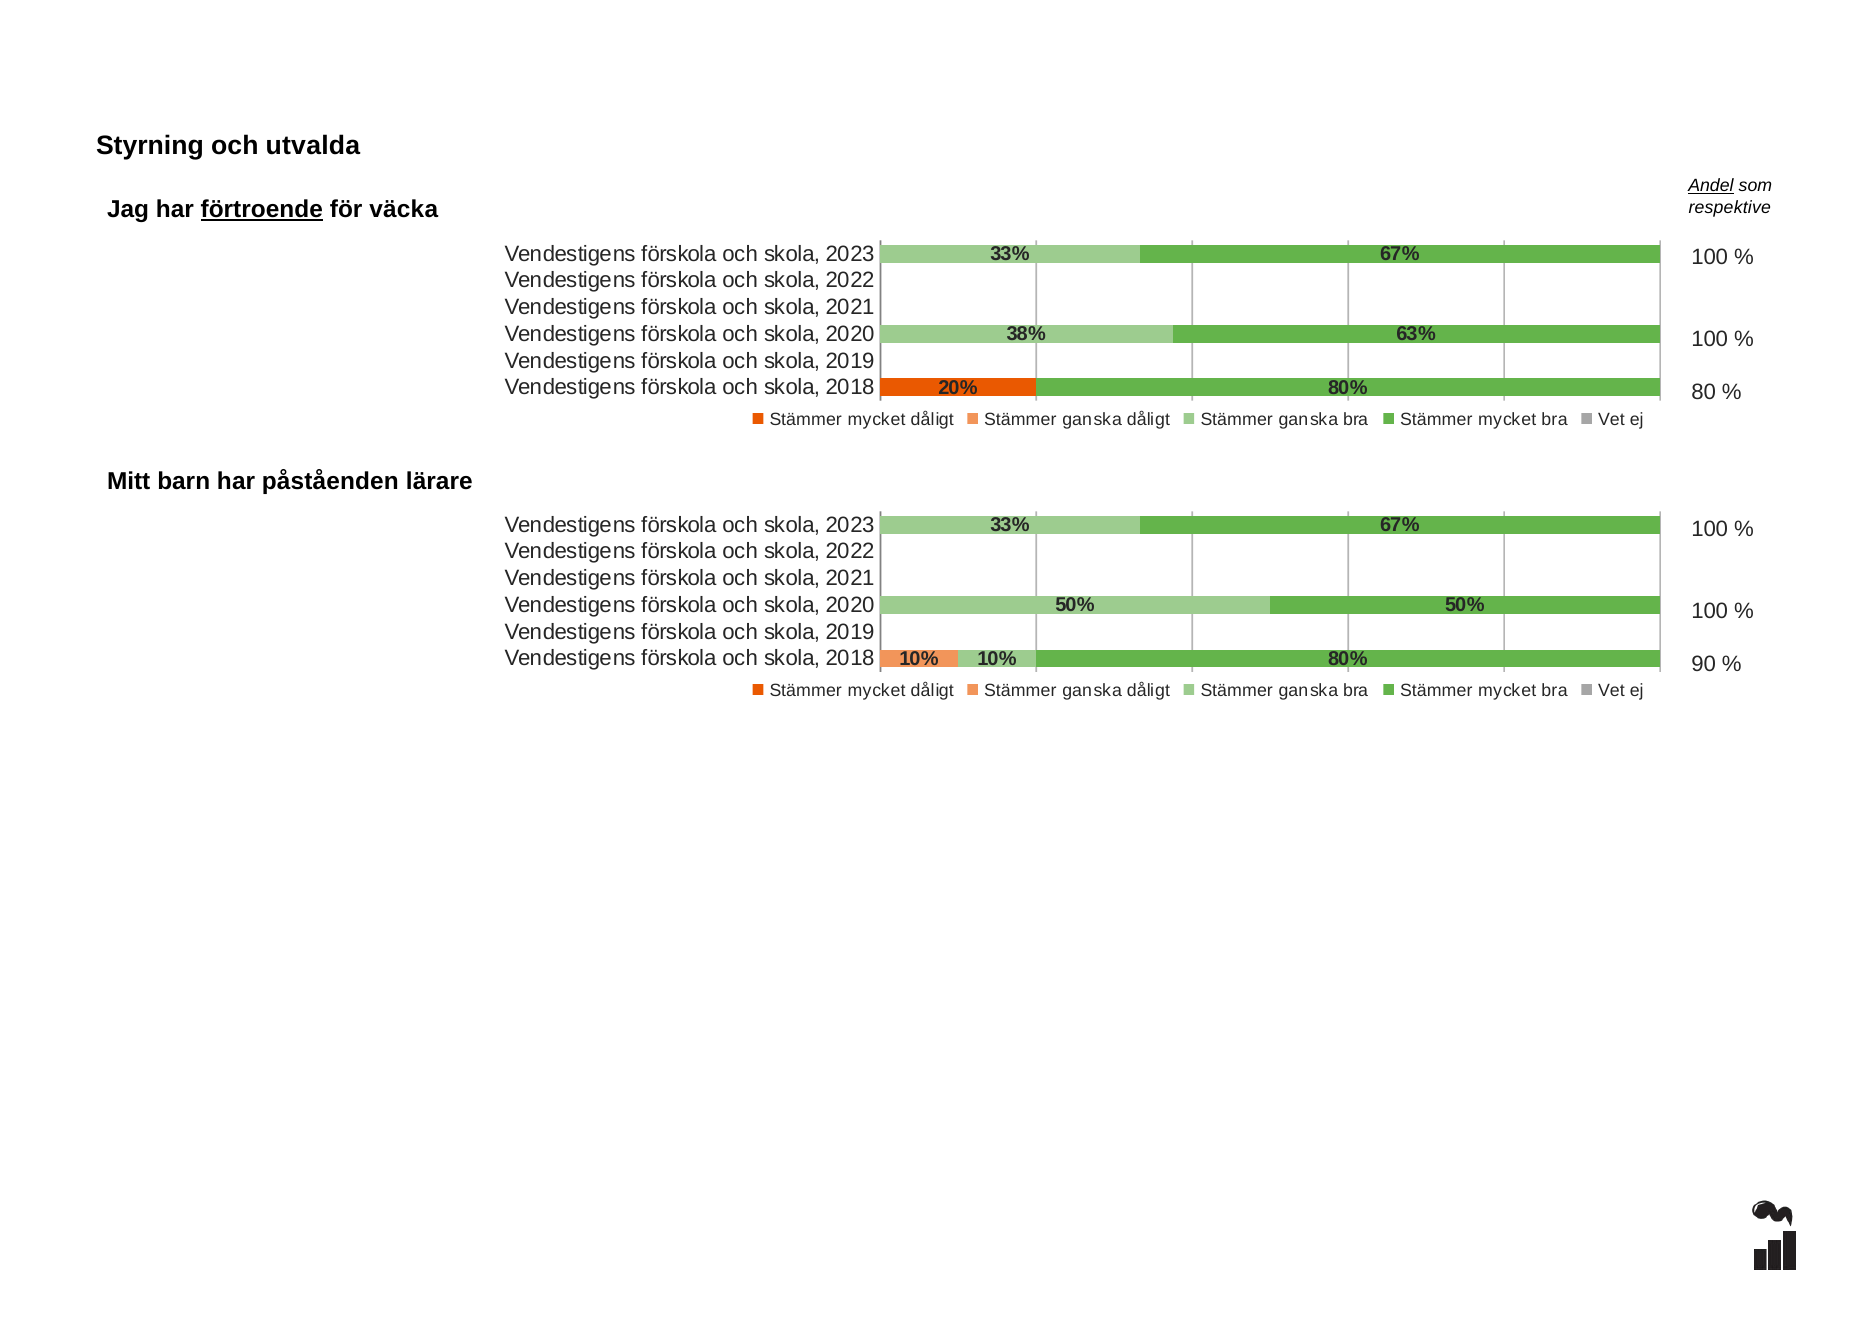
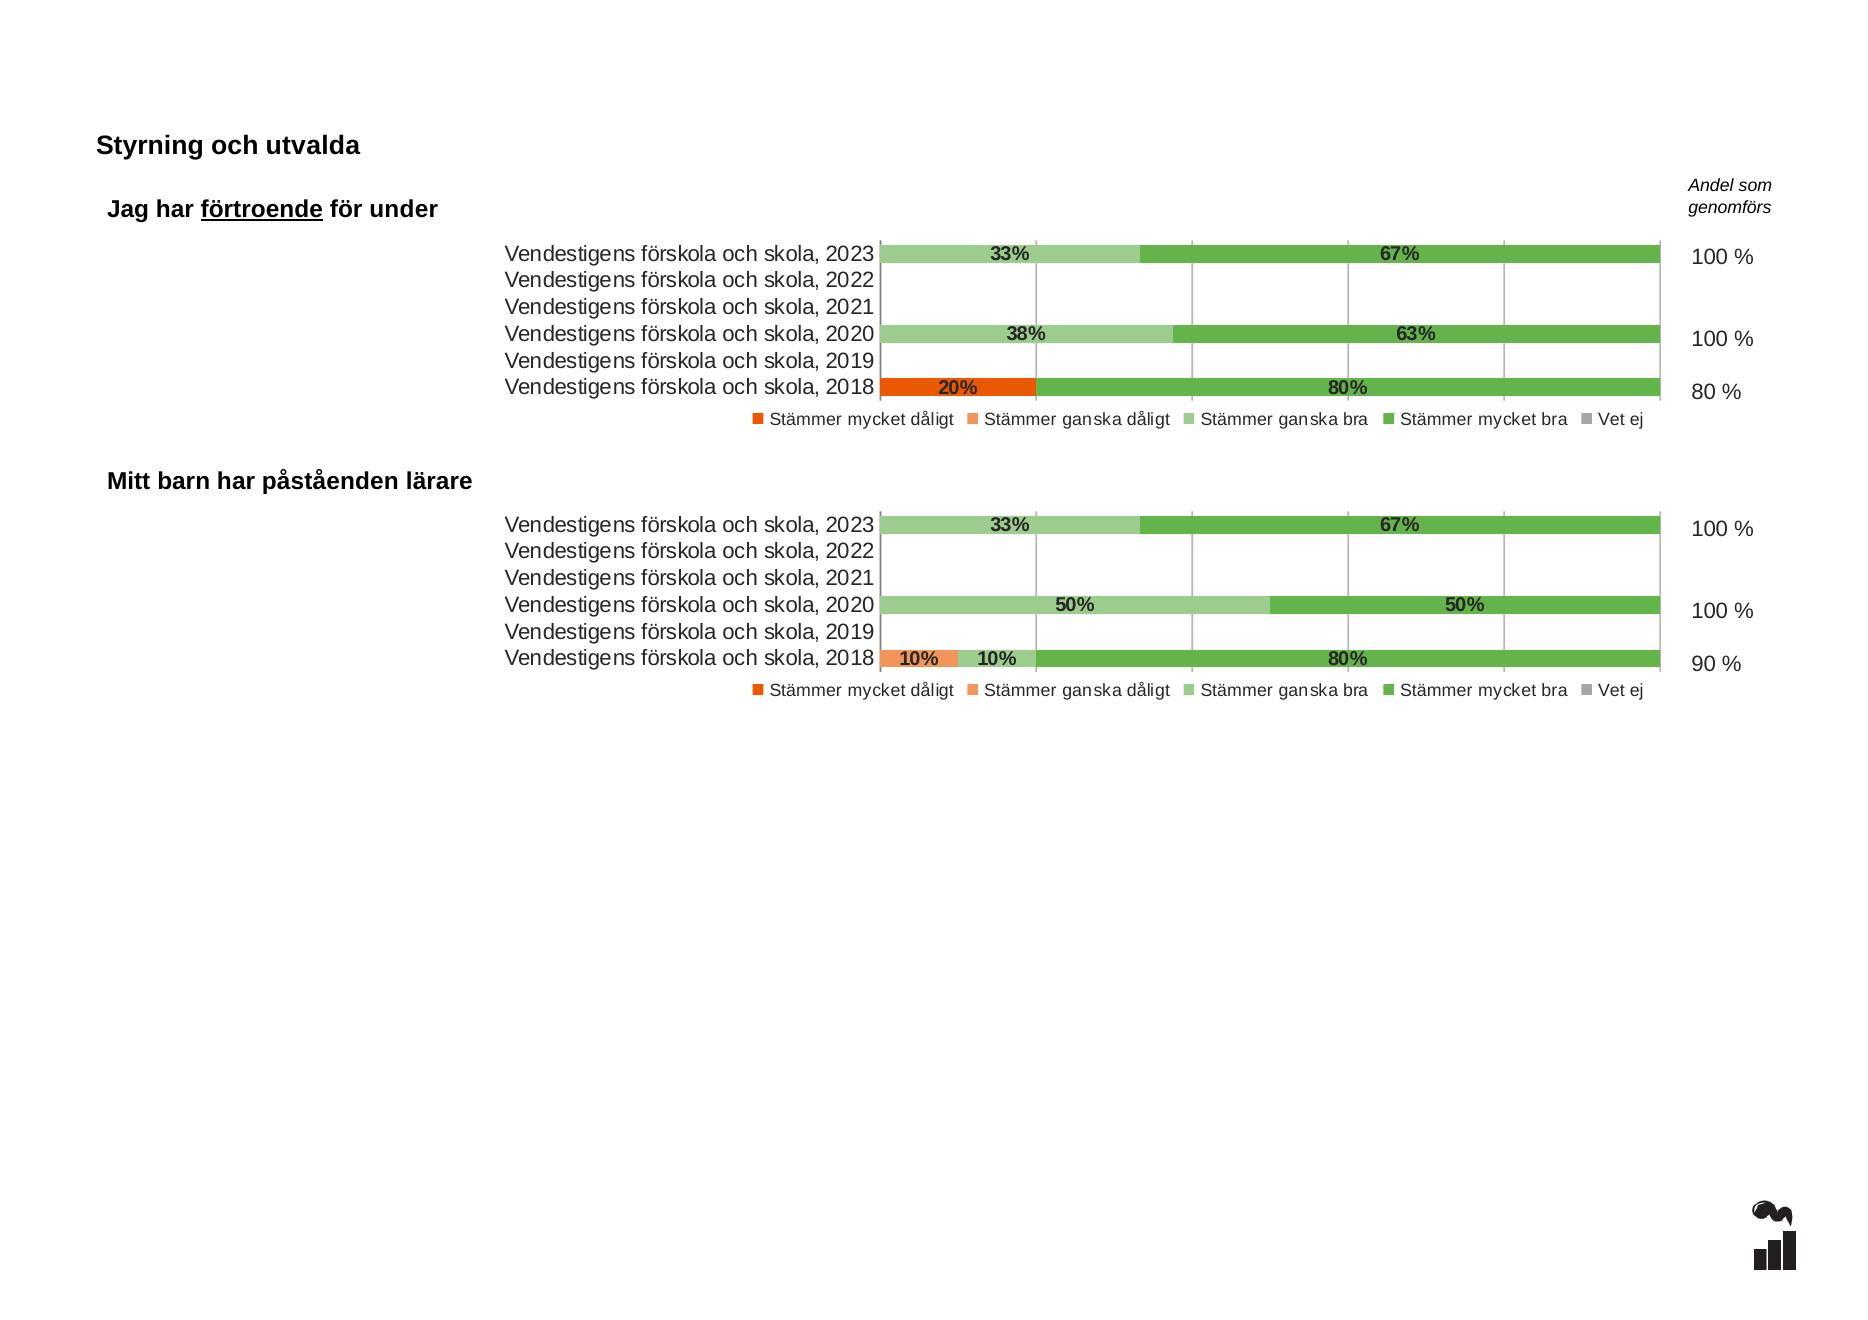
Andel underline: present -> none
väcka: väcka -> under
respektive: respektive -> genomförs
